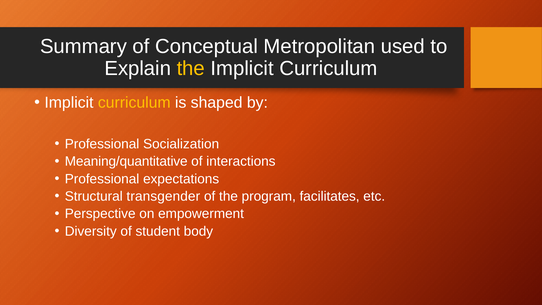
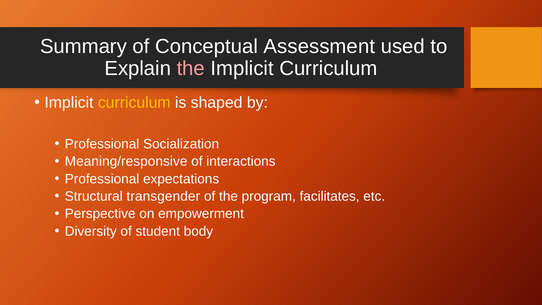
Metropolitan: Metropolitan -> Assessment
the at (191, 68) colour: yellow -> pink
Meaning/quantitative: Meaning/quantitative -> Meaning/responsive
